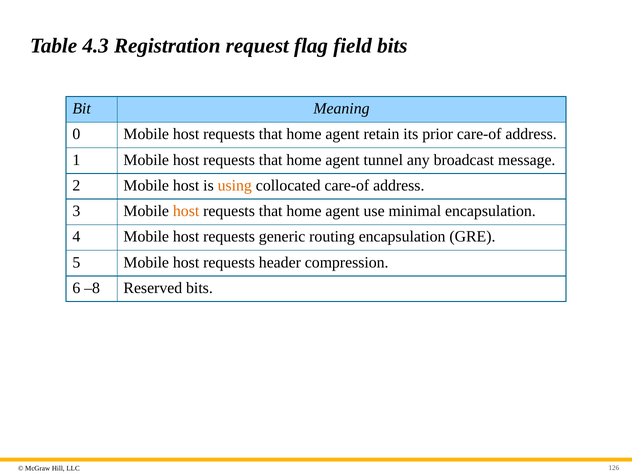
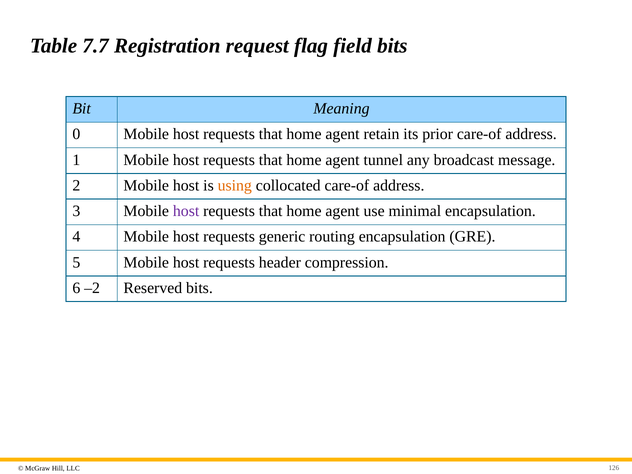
4.3: 4.3 -> 7.7
host at (186, 211) colour: orange -> purple
–8: –8 -> –2
